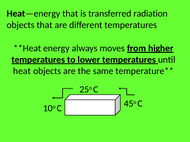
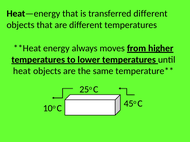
transferred radiation: radiation -> different
